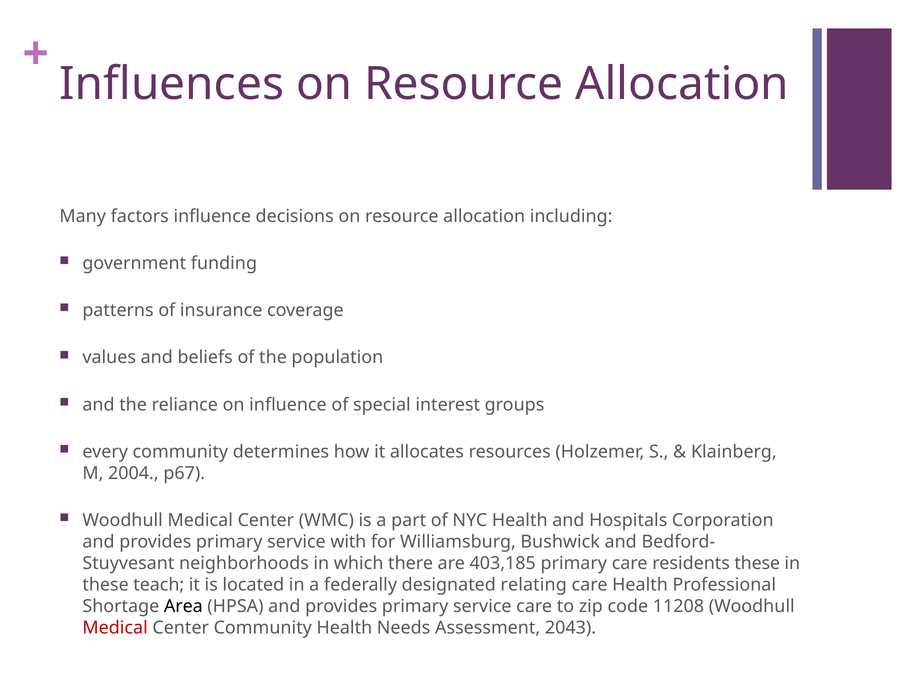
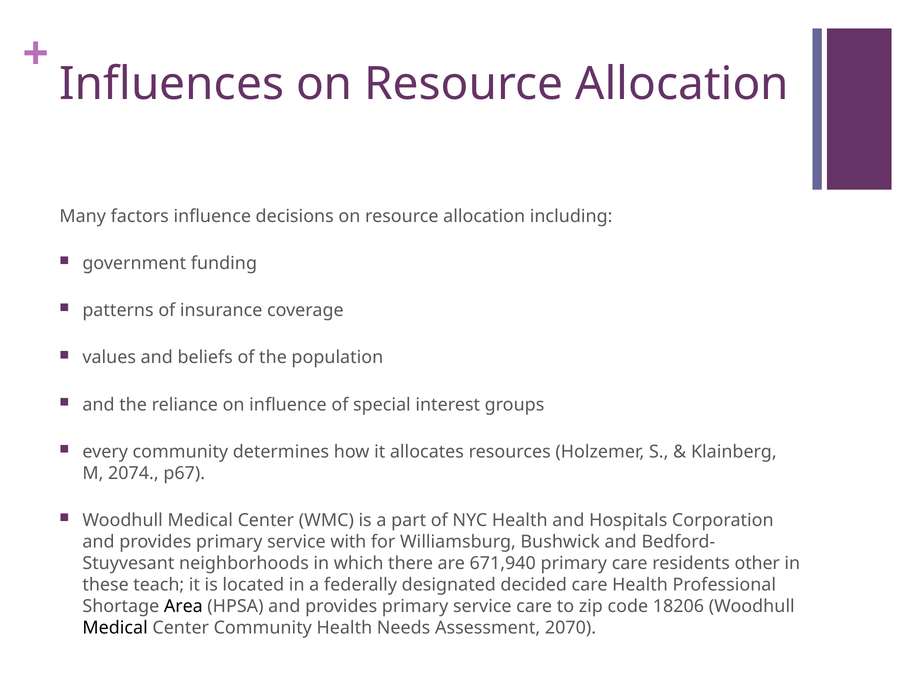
2004: 2004 -> 2074
403,185: 403,185 -> 671,940
residents these: these -> other
relating: relating -> decided
11208: 11208 -> 18206
Medical at (115, 628) colour: red -> black
2043: 2043 -> 2070
